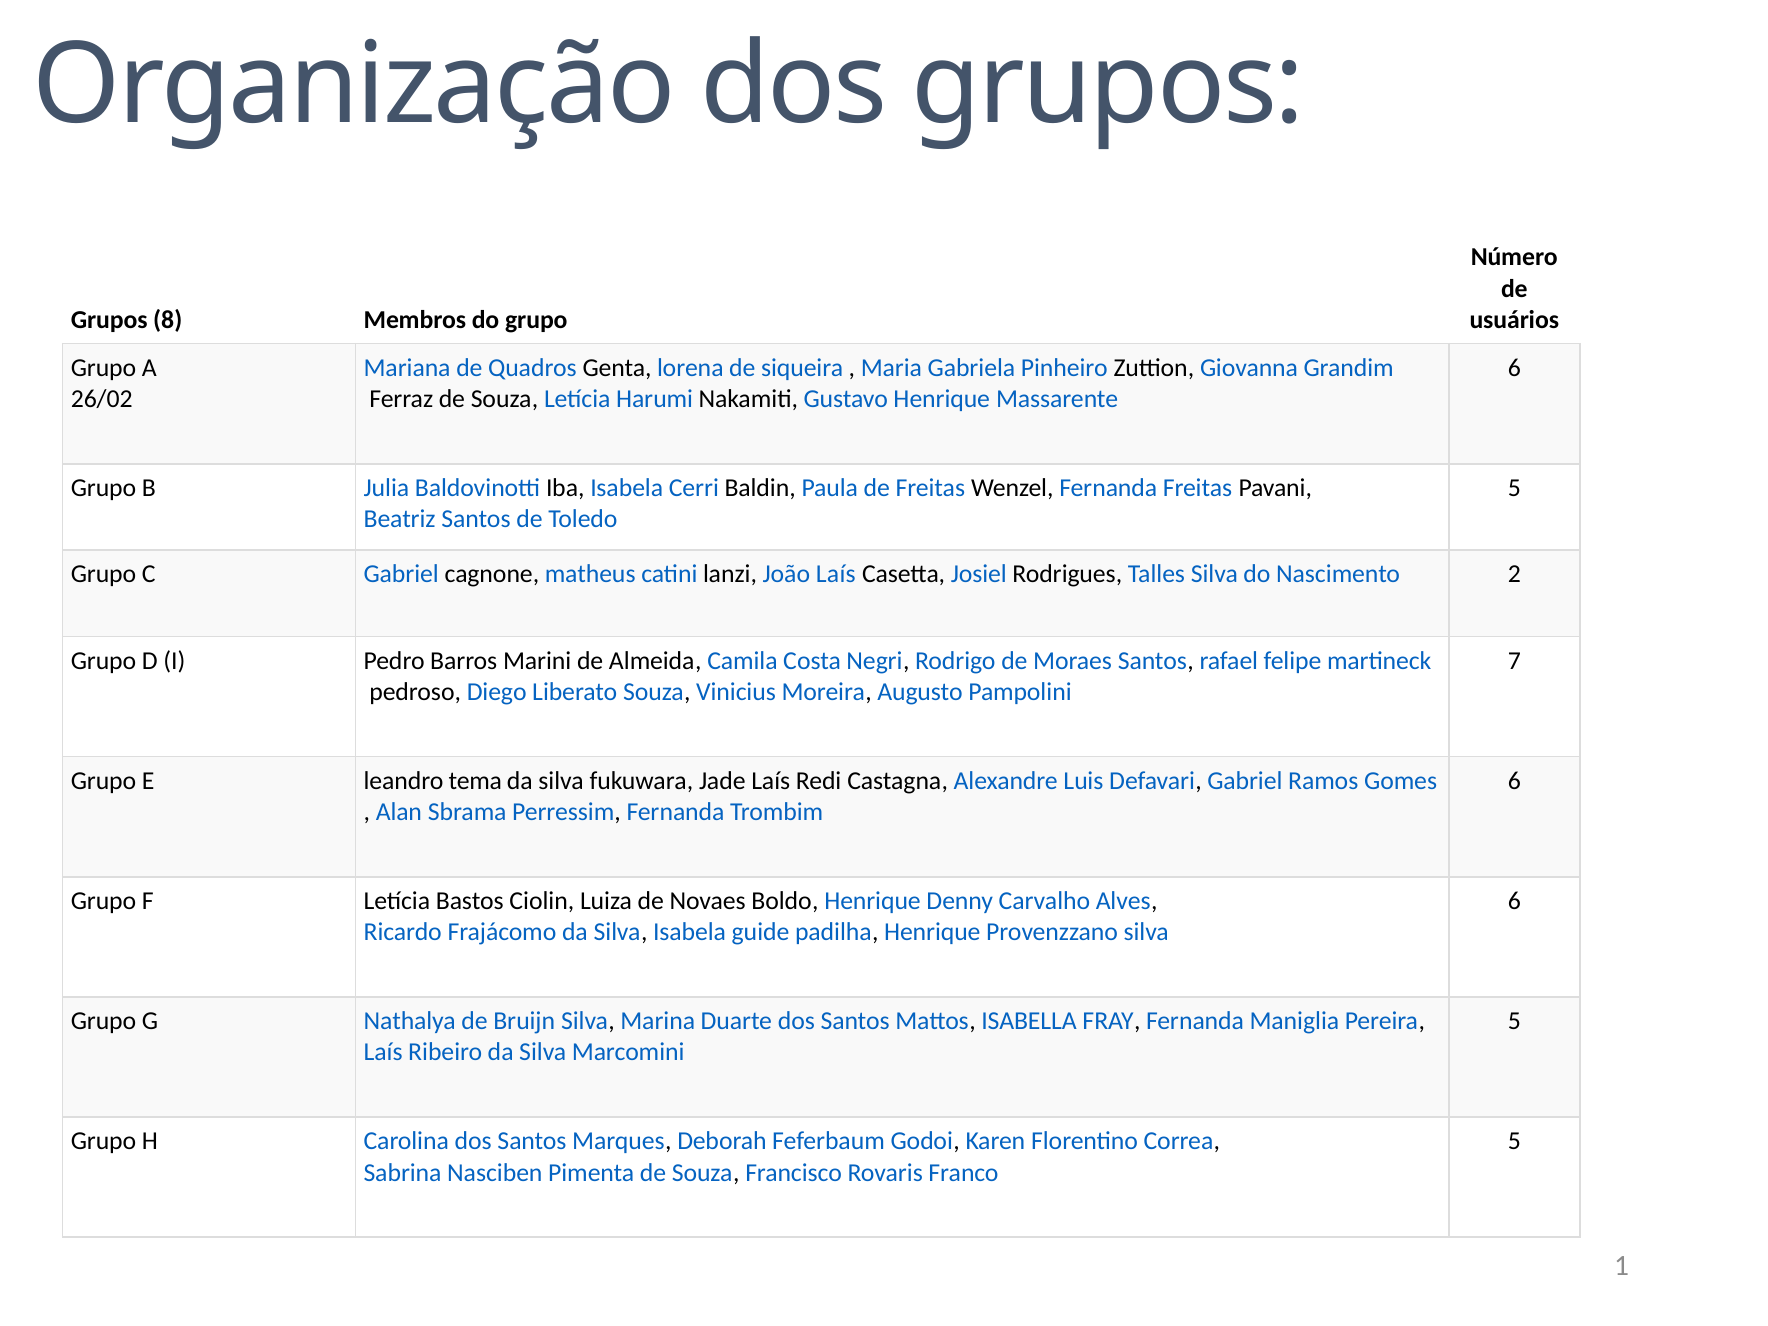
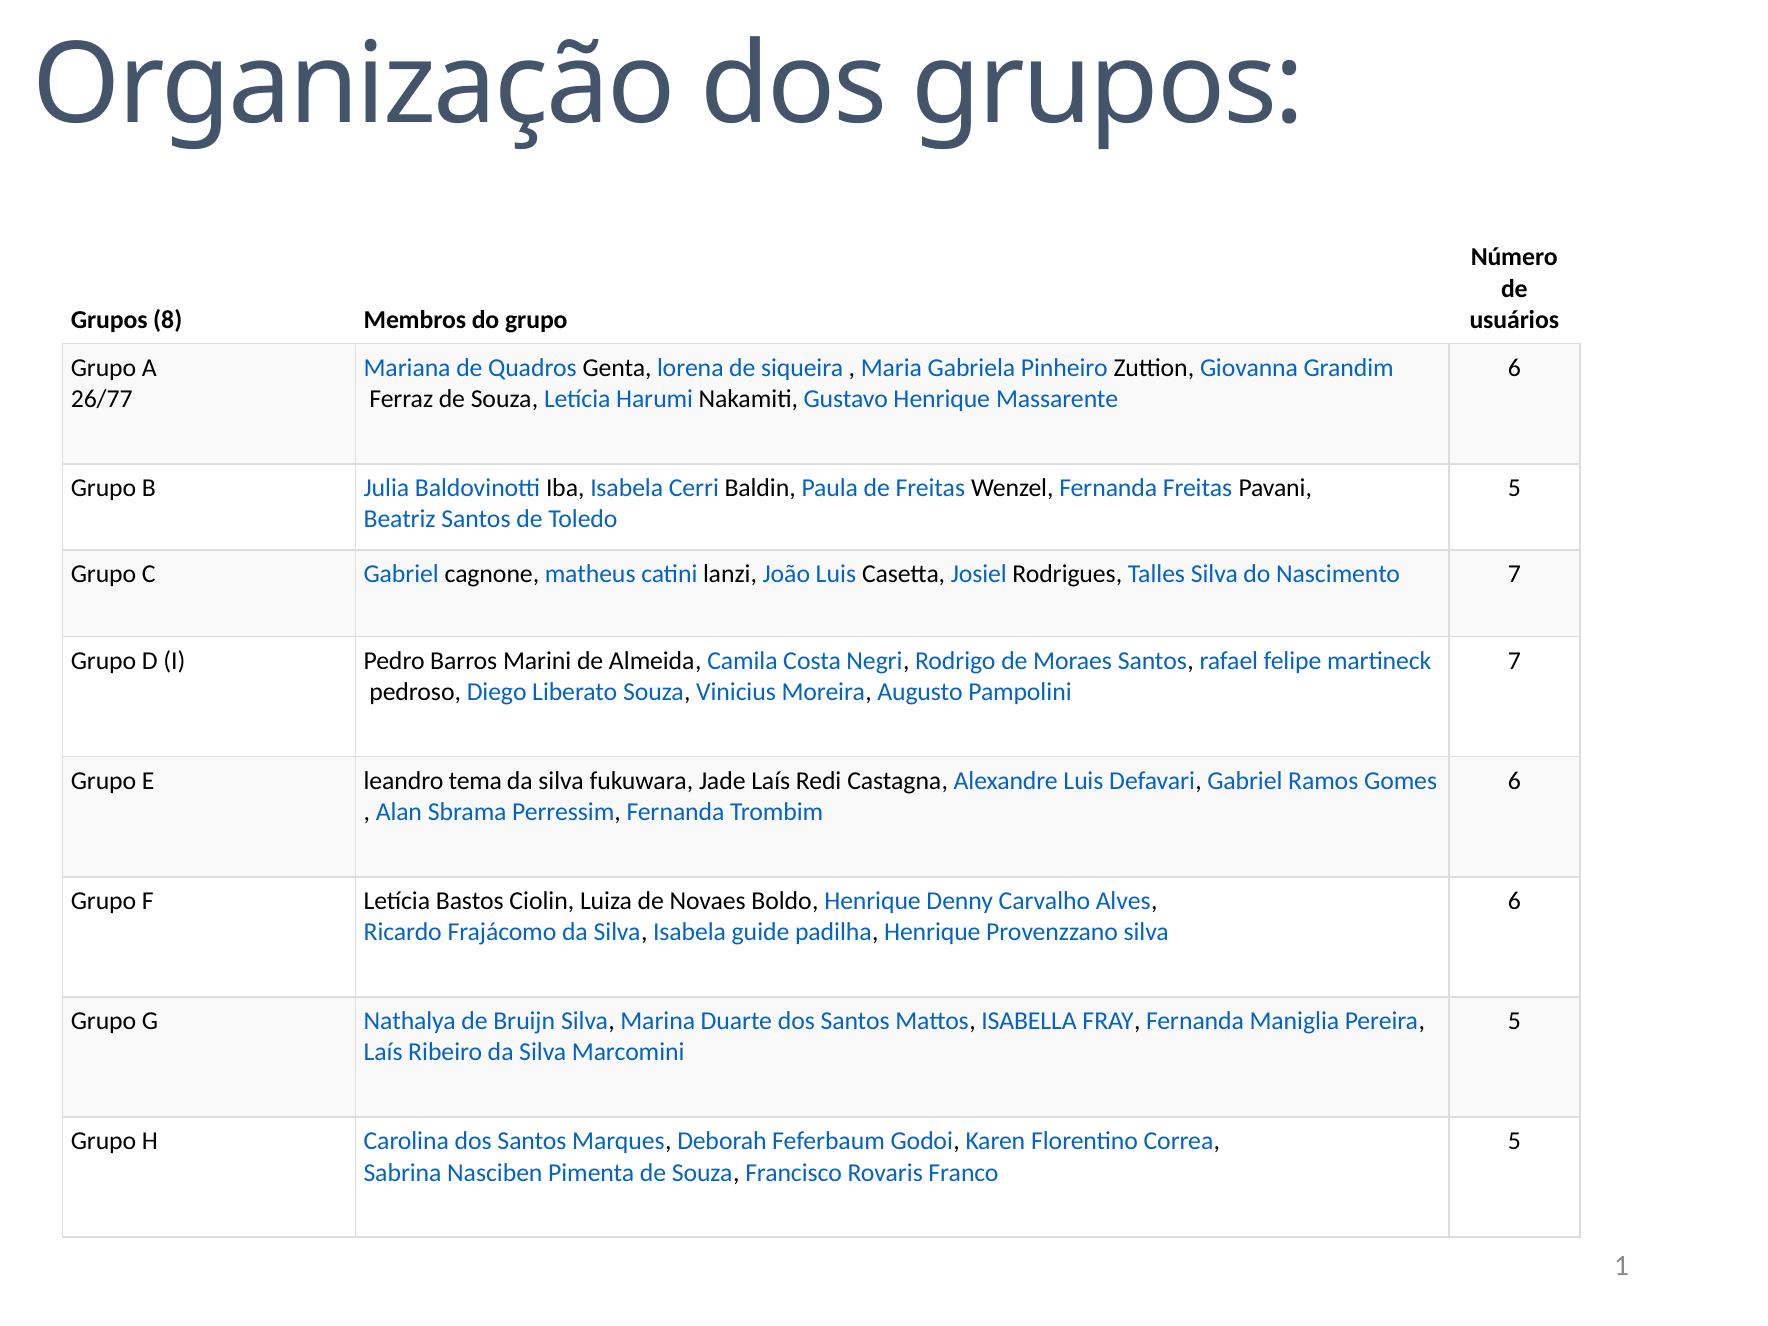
26/02: 26/02 -> 26/77
João Laís: Laís -> Luis
Nascimento 2: 2 -> 7
